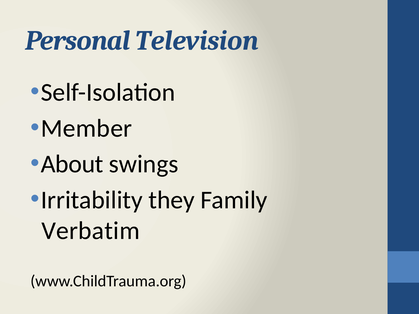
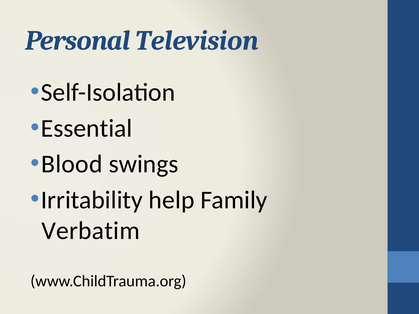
Member: Member -> Essential
About: About -> Blood
they: they -> help
